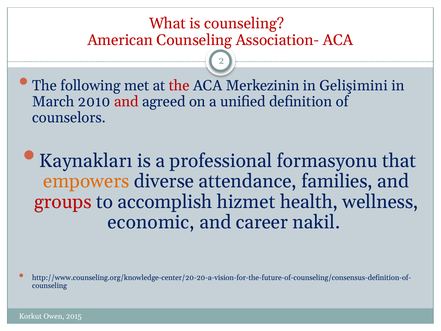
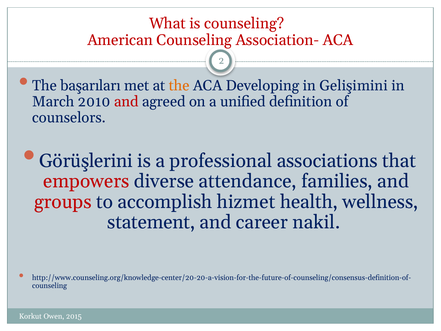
following: following -> başarıları
the at (179, 86) colour: red -> orange
Merkezinin: Merkezinin -> Developing
Kaynakları: Kaynakları -> Görüşlerini
formasyonu: formasyonu -> associations
empowers colour: orange -> red
economic: economic -> statement
